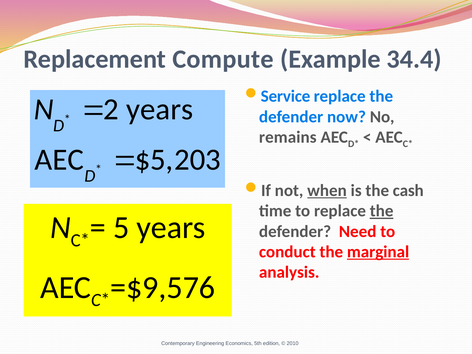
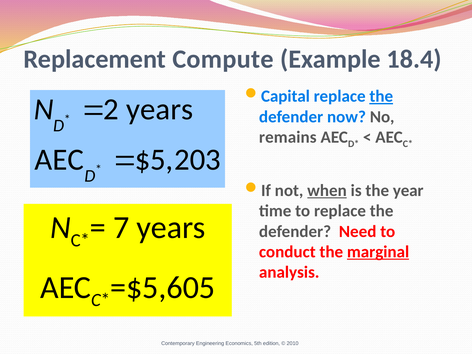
34.4: 34.4 -> 18.4
Service: Service -> Capital
the at (381, 96) underline: none -> present
cash: cash -> year
the at (382, 211) underline: present -> none
5: 5 -> 7
=$9,576: =$9,576 -> =$5,605
